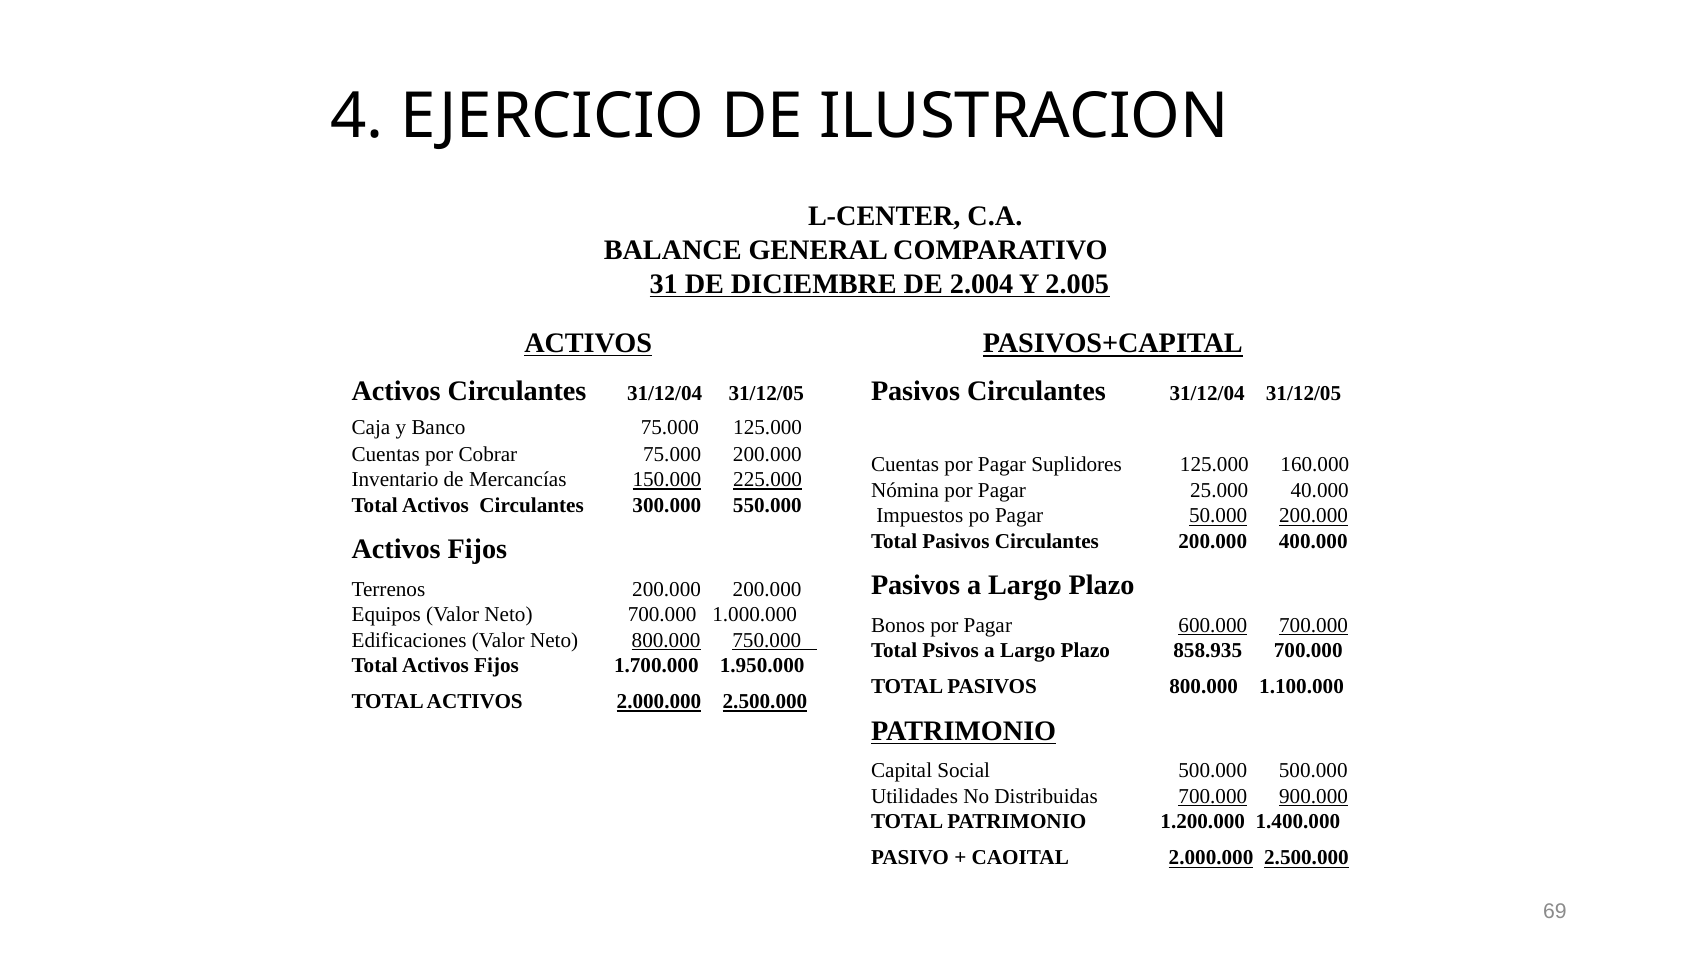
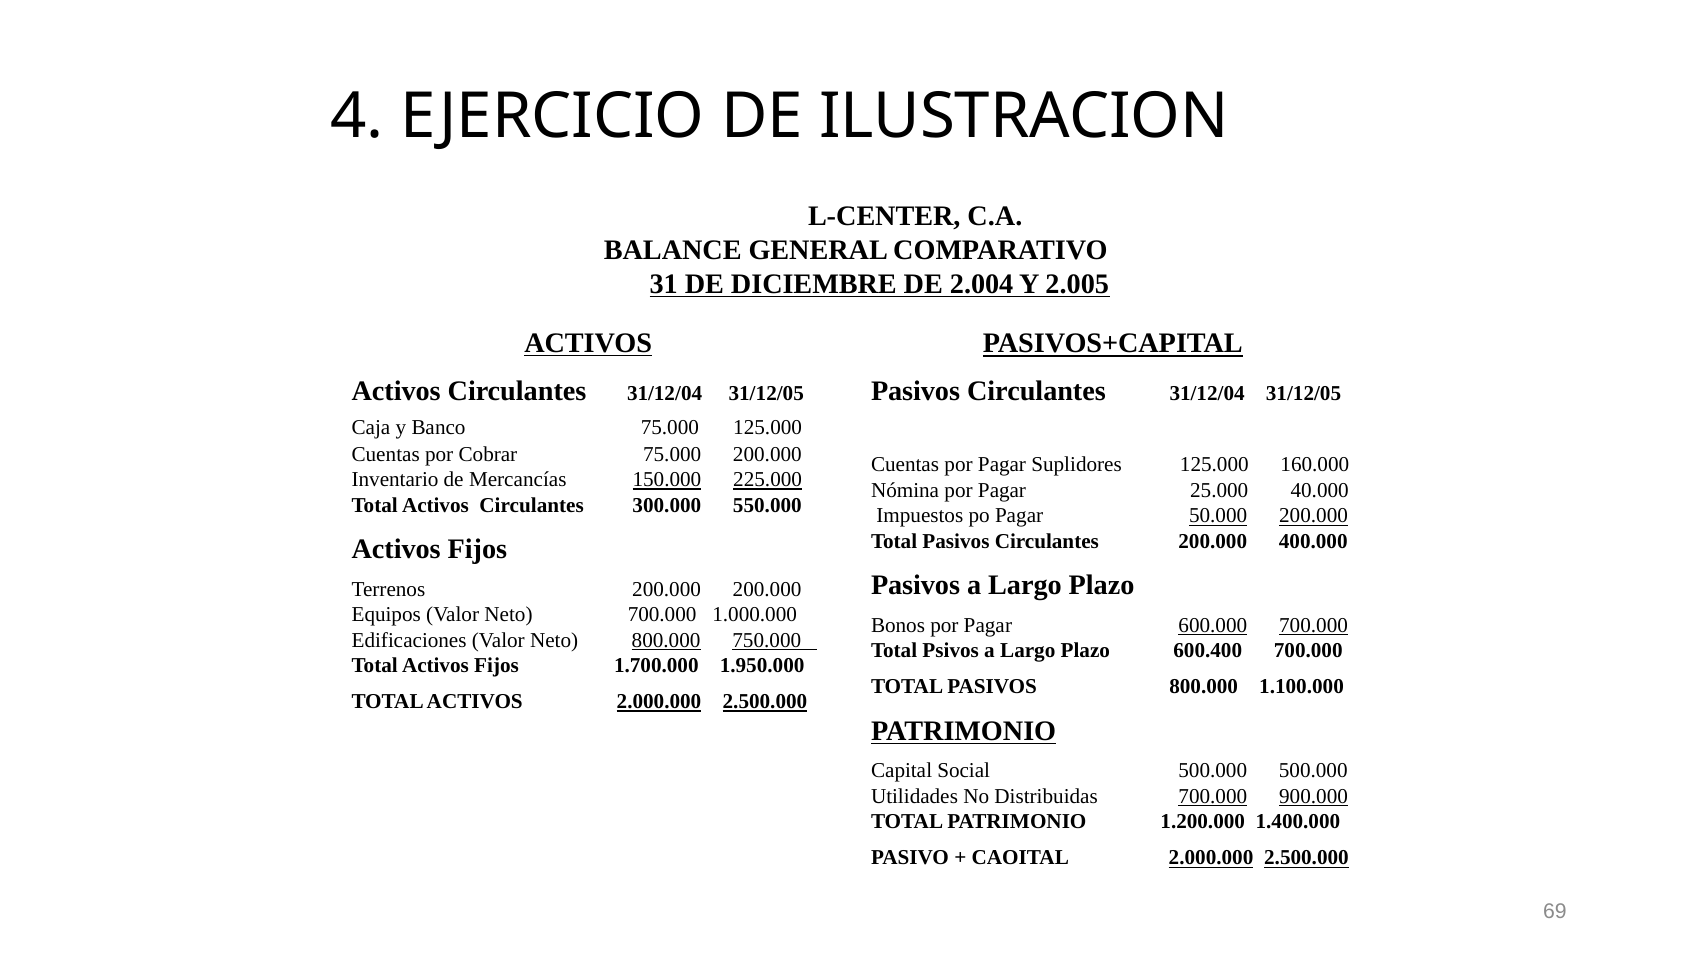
858.935: 858.935 -> 600.400
